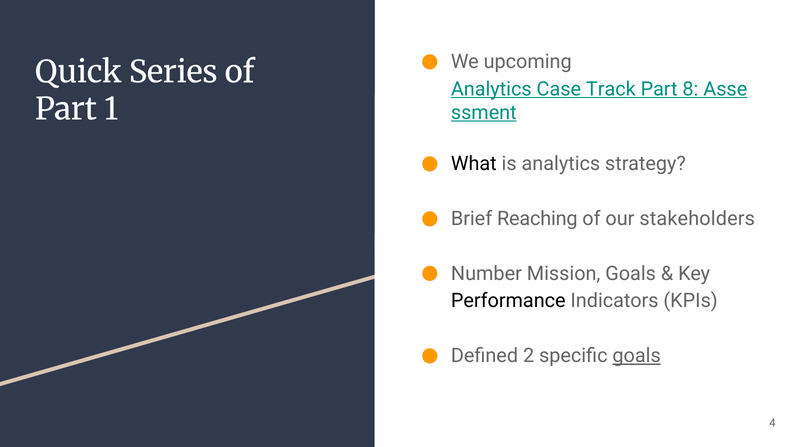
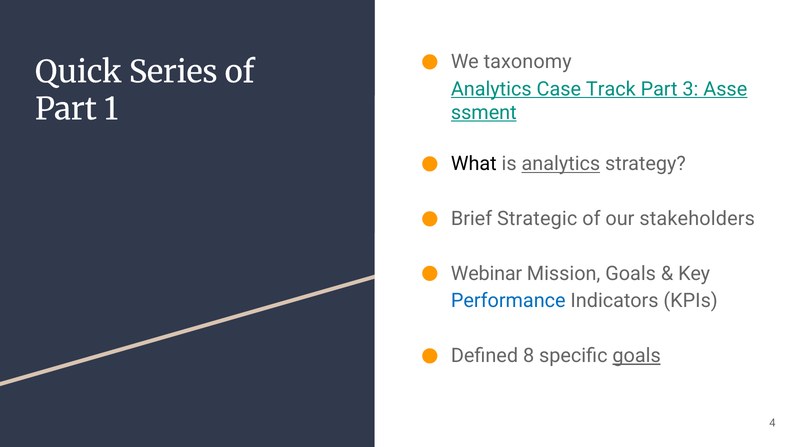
upcoming: upcoming -> taxonomy
8: 8 -> 3
analytics at (561, 164) underline: none -> present
Reaching: Reaching -> Strategic
Number: Number -> Webinar
Performance colour: black -> blue
2: 2 -> 8
